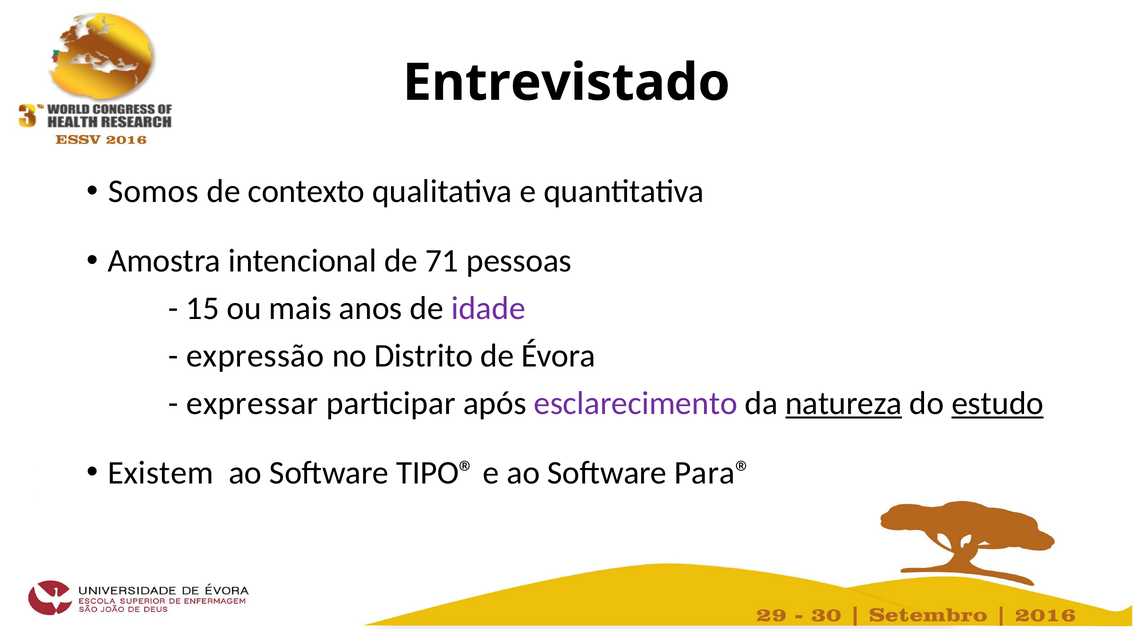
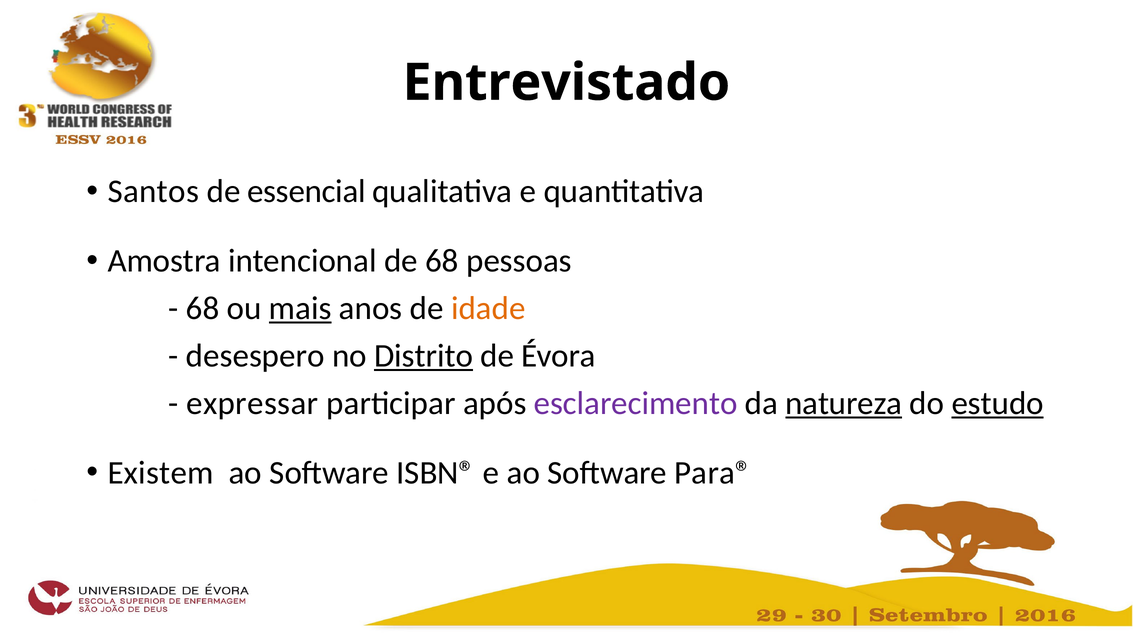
Somos: Somos -> Santos
contexto: contexto -> essencial
de 71: 71 -> 68
15 at (203, 309): 15 -> 68
mais underline: none -> present
idade colour: purple -> orange
expressão: expressão -> desespero
Distrito underline: none -> present
TIPO®: TIPO® -> ISBN®
